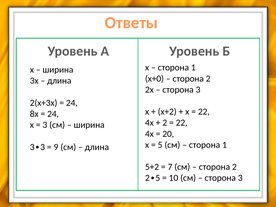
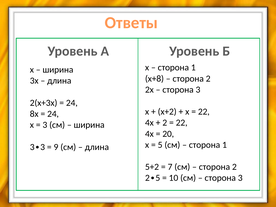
х+0: х+0 -> х+8
